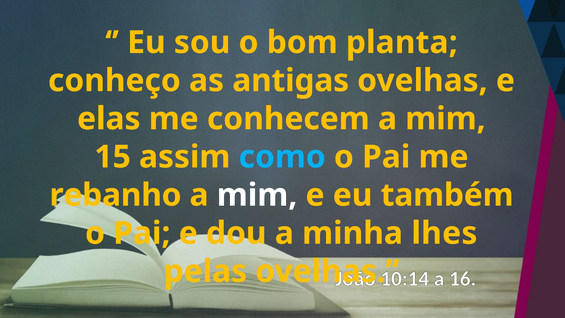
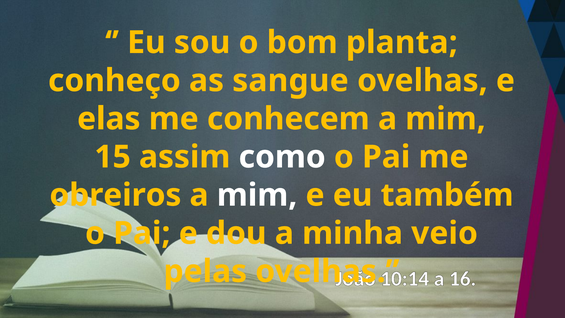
antigas: antigas -> sangue
como colour: light blue -> white
rebanho: rebanho -> obreiros
lhes: lhes -> veio
